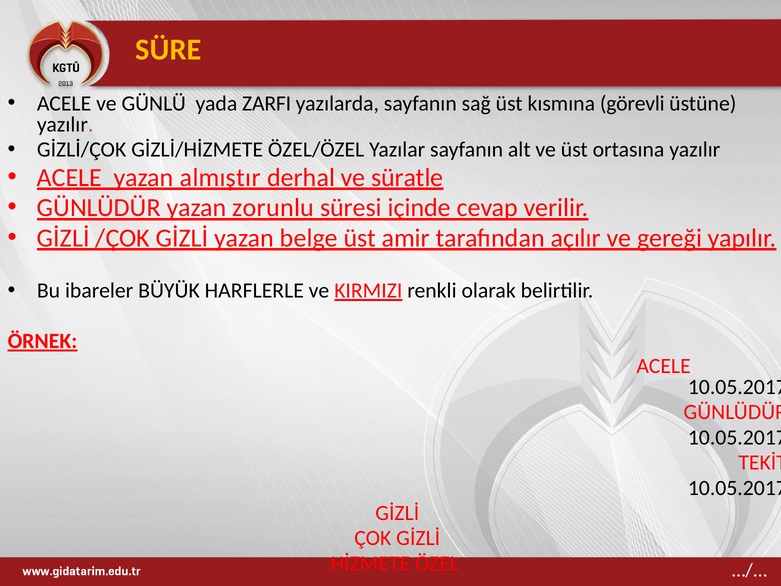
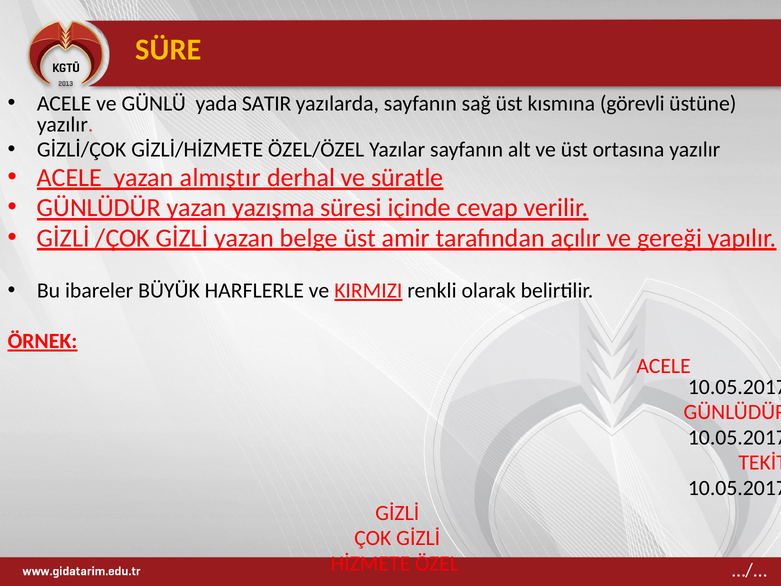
ZARFI: ZARFI -> SATIR
zorunlu: zorunlu -> yazışma
